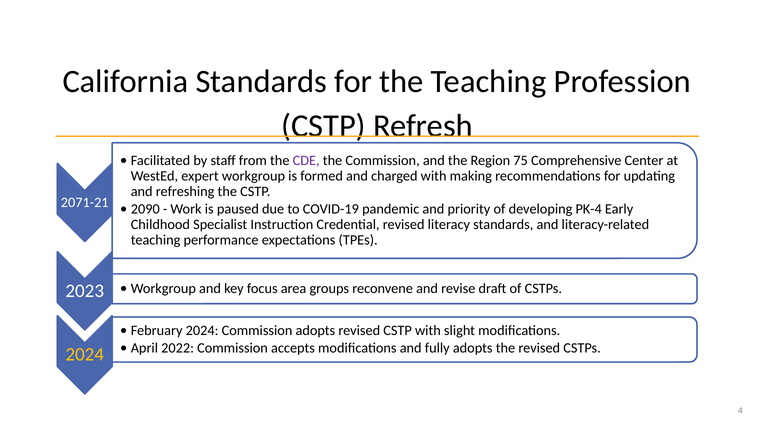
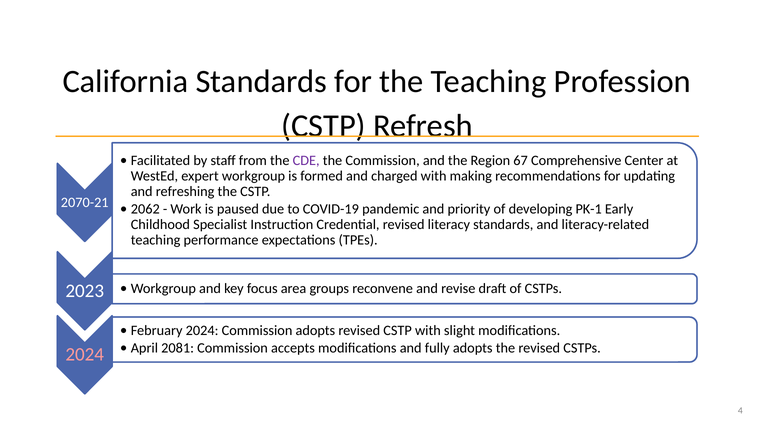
75: 75 -> 67
2071-21: 2071-21 -> 2070-21
2090: 2090 -> 2062
PK-4: PK-4 -> PK-1
2022: 2022 -> 2081
2024 at (85, 354) colour: yellow -> pink
